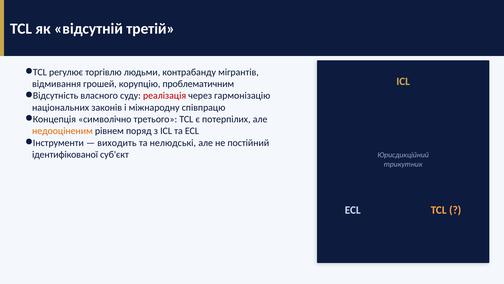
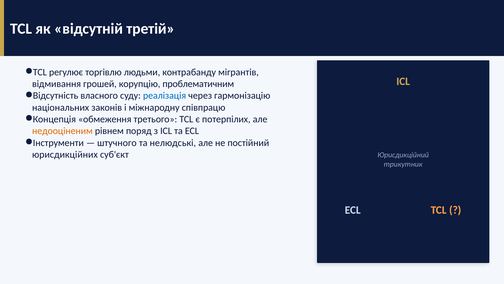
реалізація colour: red -> blue
символічно: символічно -> обмеження
виходить: виходить -> штучного
ідентифікованої: ідентифікованої -> юрисдикційних
